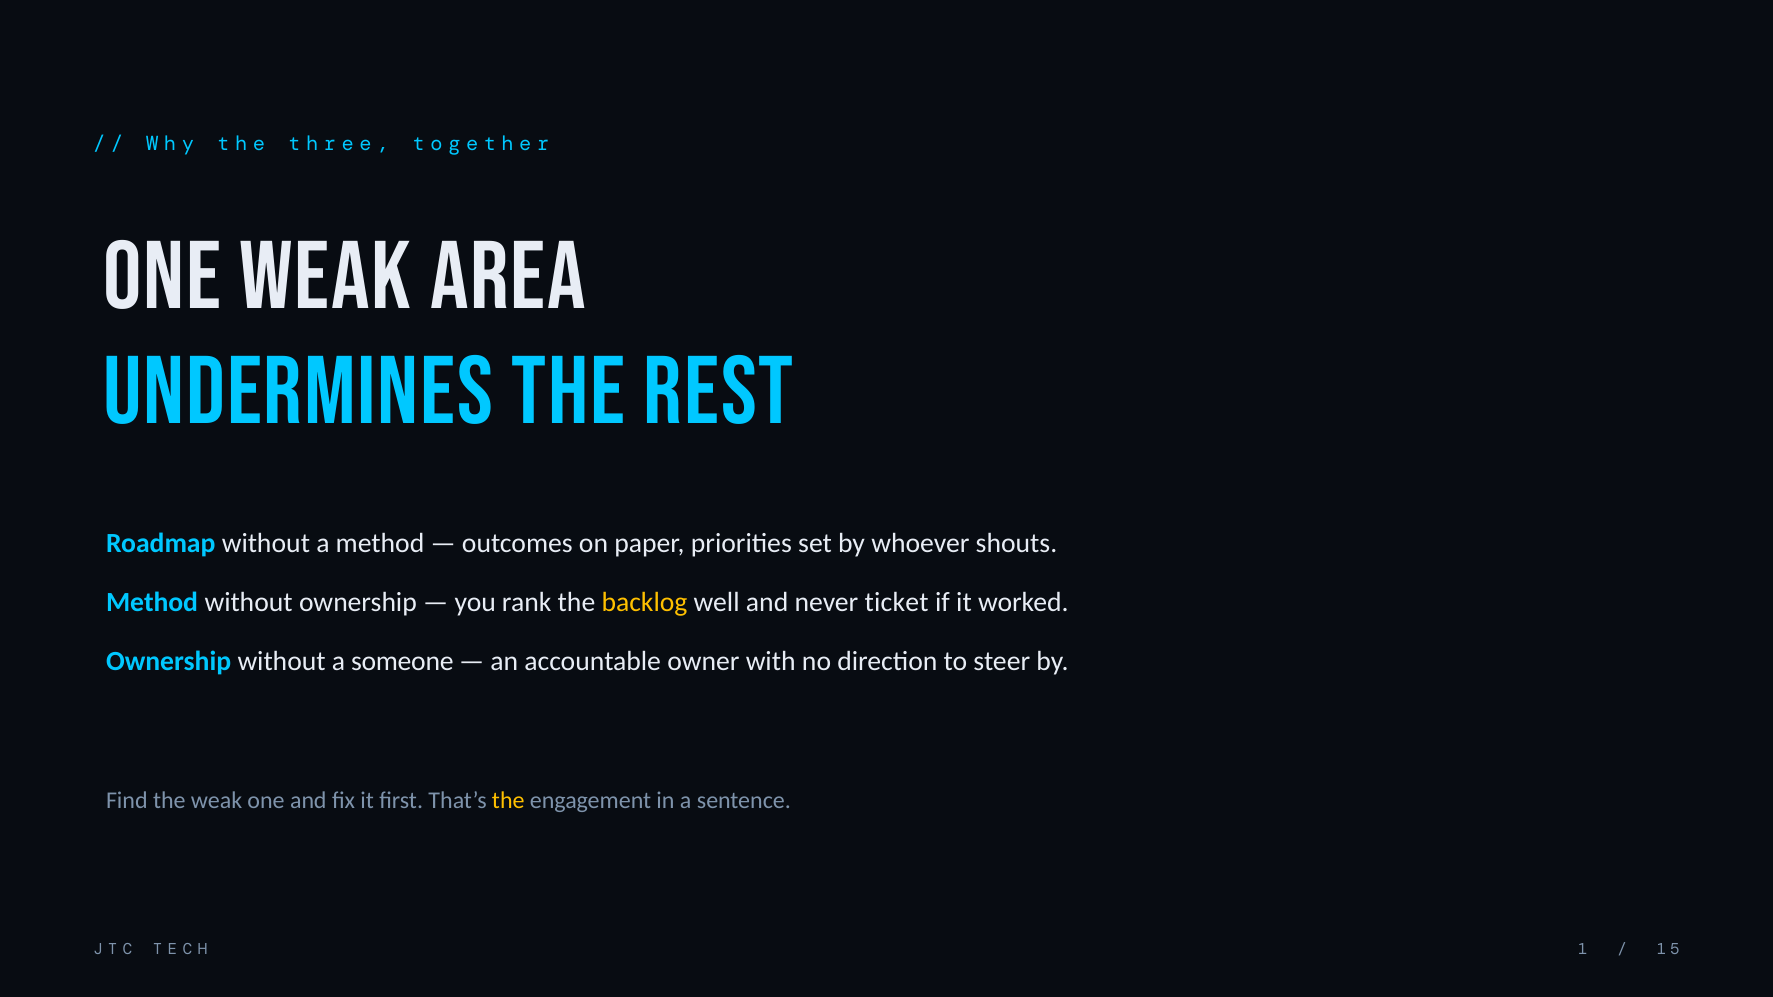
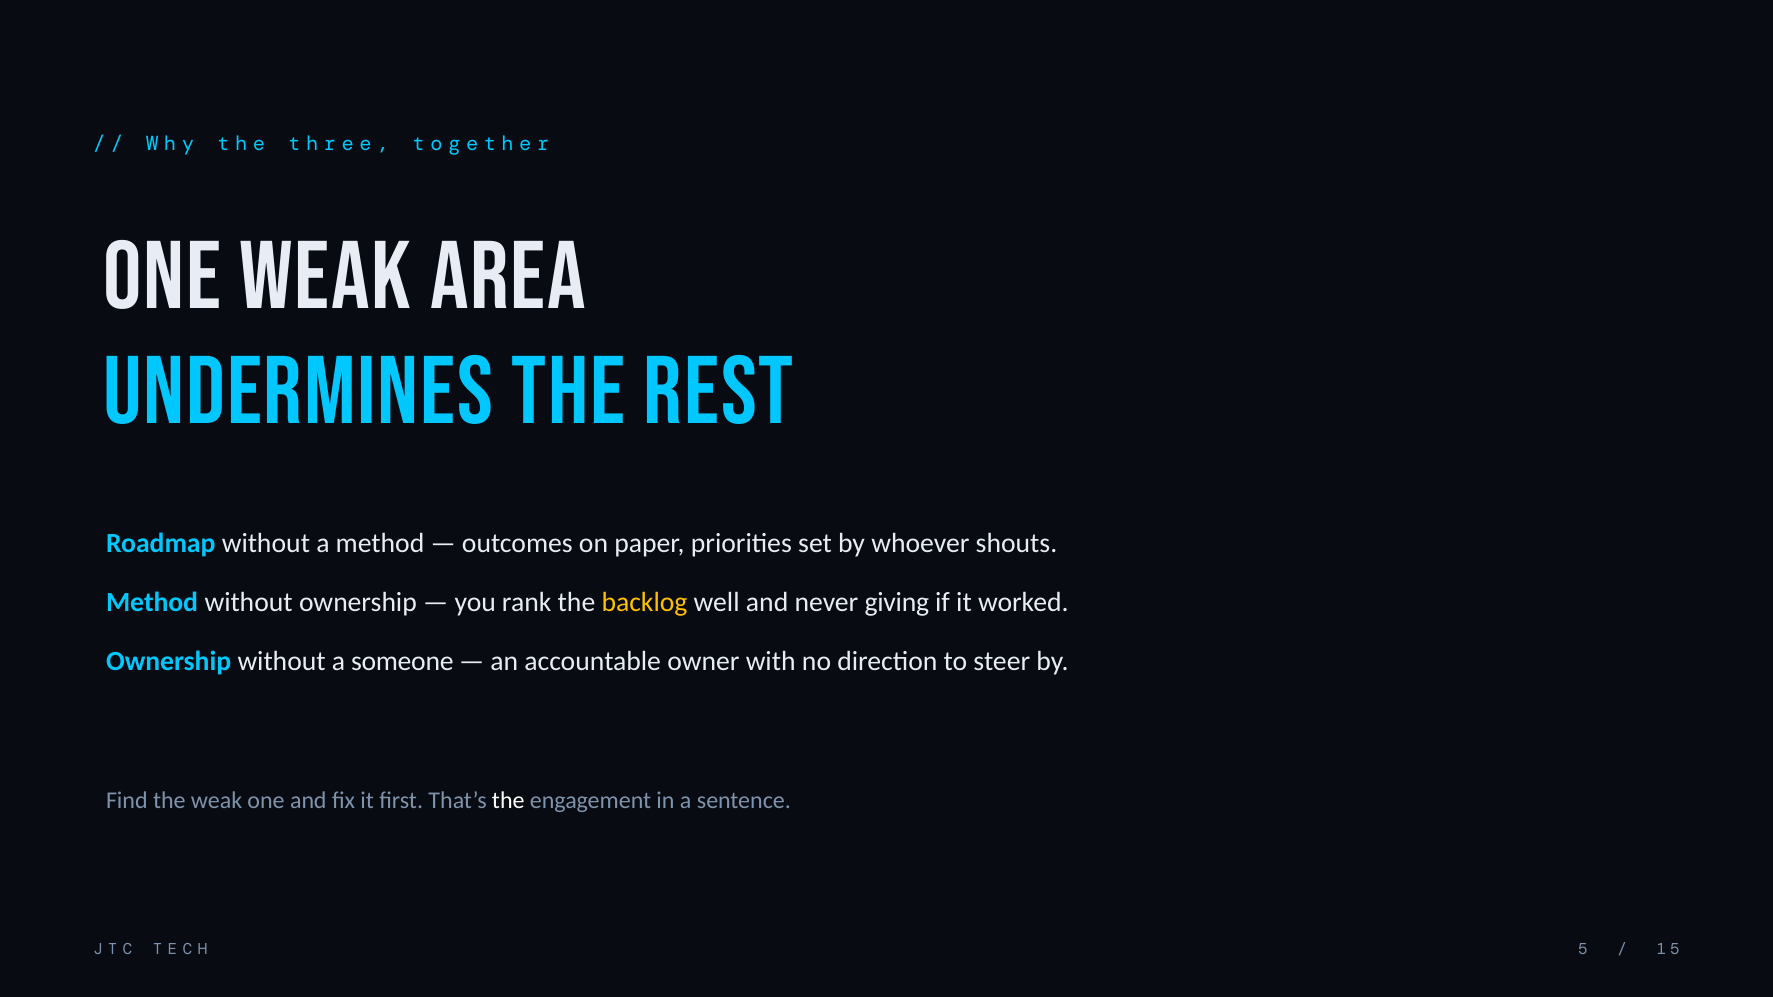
ticket: ticket -> giving
the at (508, 800) colour: yellow -> white
1: 1 -> 5
